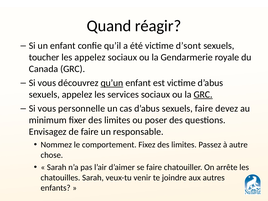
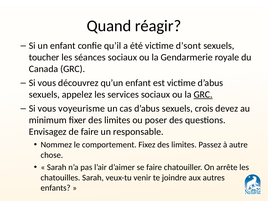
les appelez: appelez -> séances
qu’un underline: present -> none
personnelle: personnelle -> voyeurisme
sexuels faire: faire -> crois
